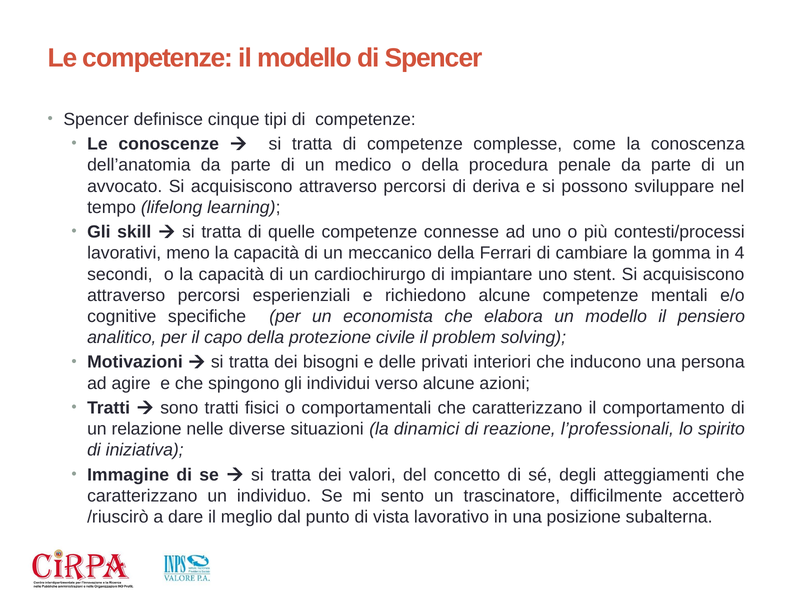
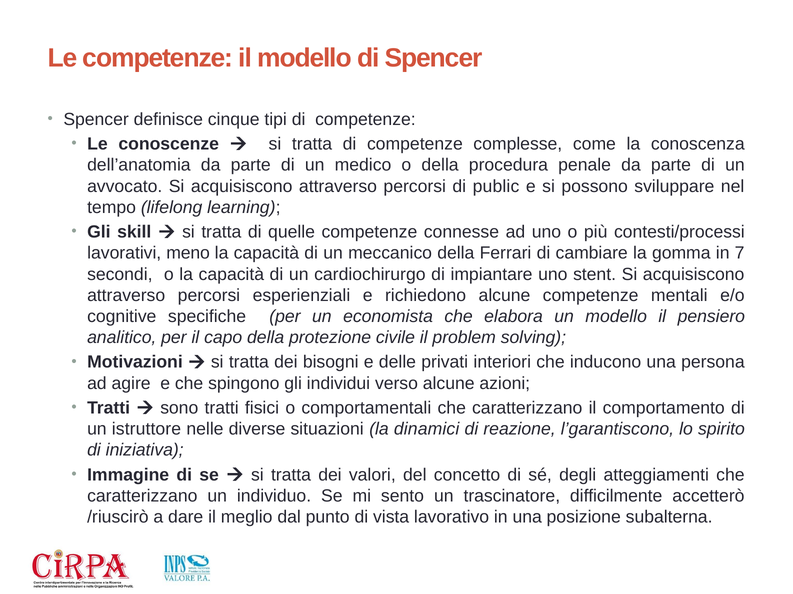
deriva: deriva -> public
4: 4 -> 7
relazione: relazione -> istruttore
l’professionali: l’professionali -> l’garantiscono
